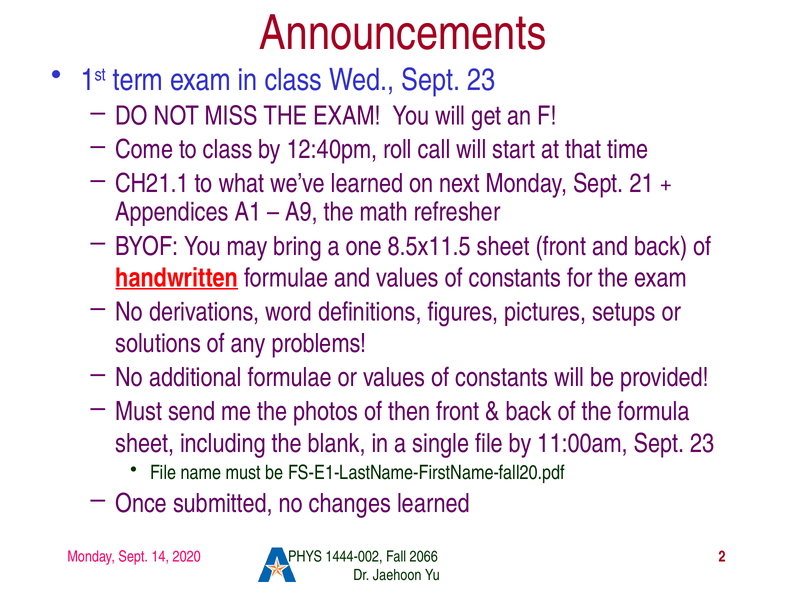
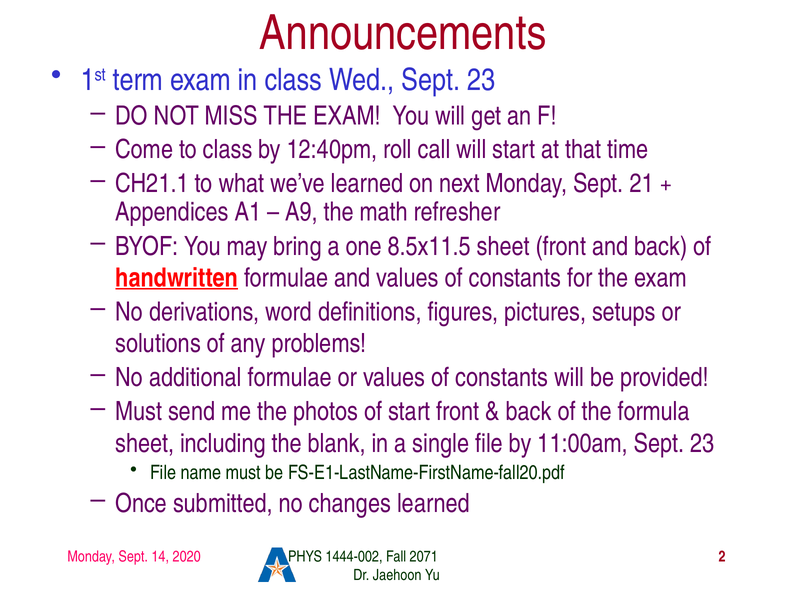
of then: then -> start
2066: 2066 -> 2071
